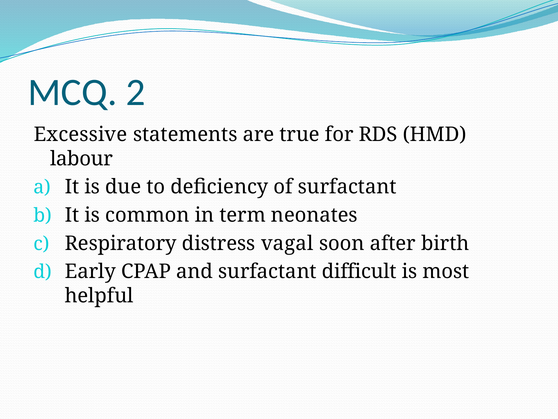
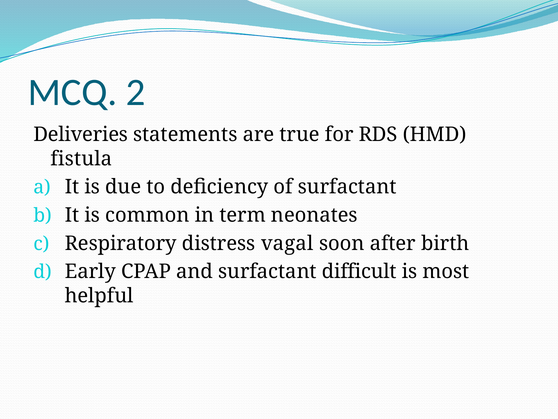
Excessive: Excessive -> Deliveries
labour: labour -> fistula
